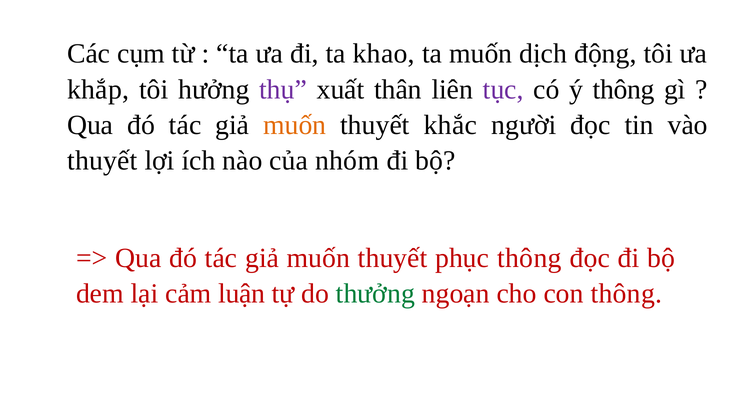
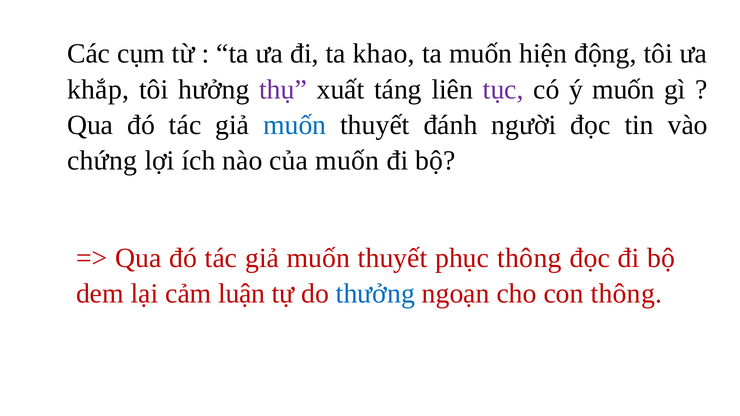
dịch: dịch -> hiện
thân: thân -> táng
ý thông: thông -> muốn
muốn at (295, 125) colour: orange -> blue
khắc: khắc -> đánh
thuyết at (102, 161): thuyết -> chứng
của nhóm: nhóm -> muốn
thưởng colour: green -> blue
